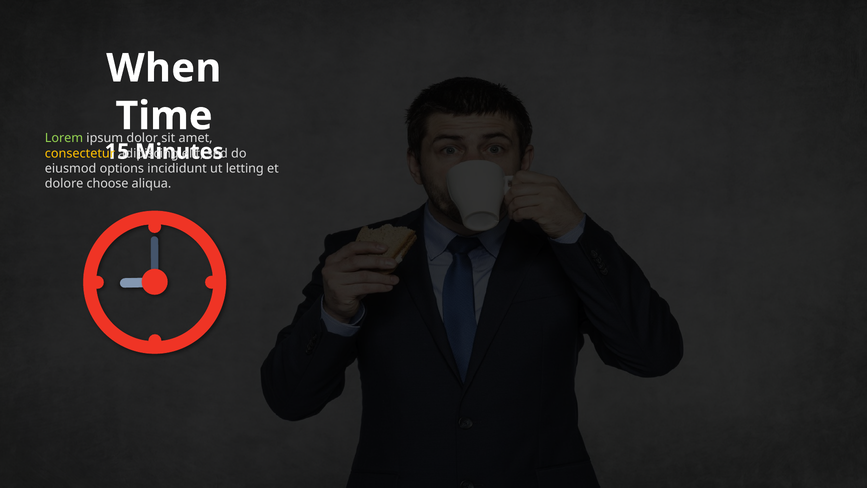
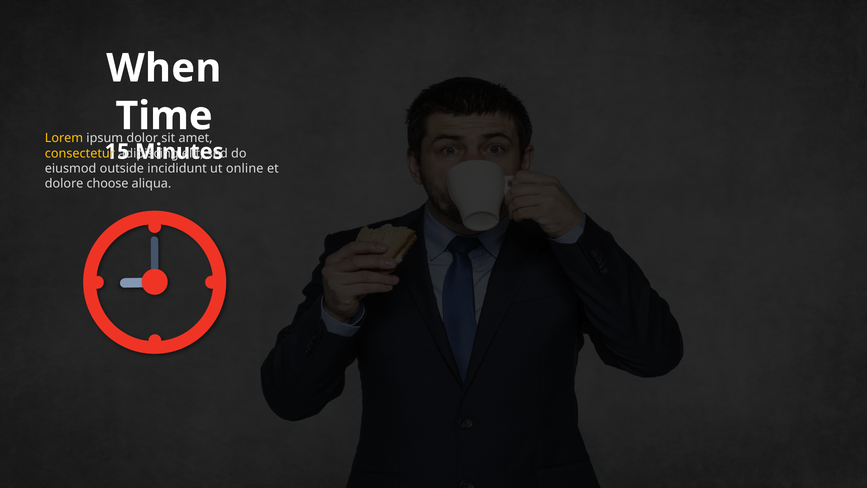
Lorem colour: light green -> yellow
options: options -> outside
letting: letting -> online
